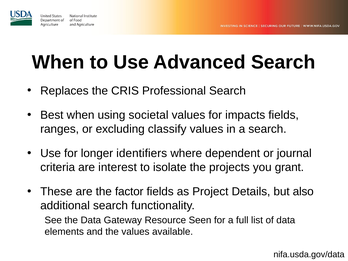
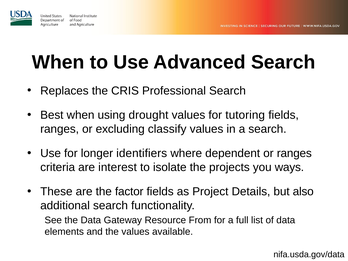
societal: societal -> drought
impacts: impacts -> tutoring
or journal: journal -> ranges
grant: grant -> ways
Seen: Seen -> From
